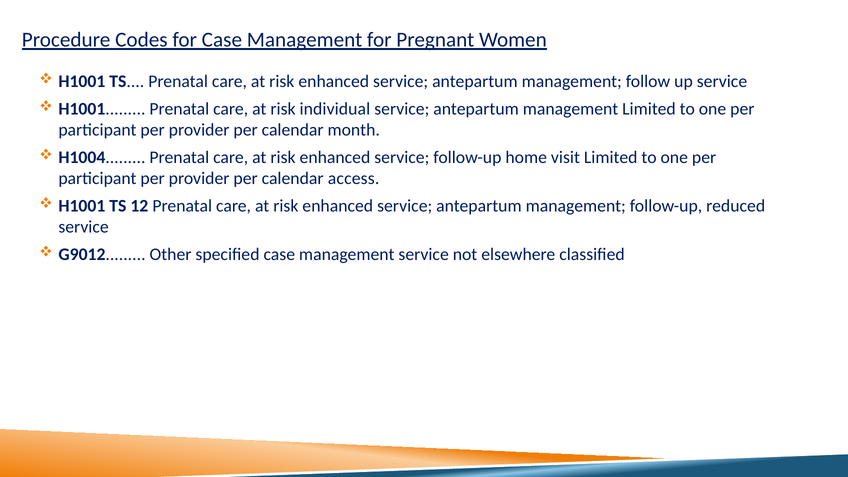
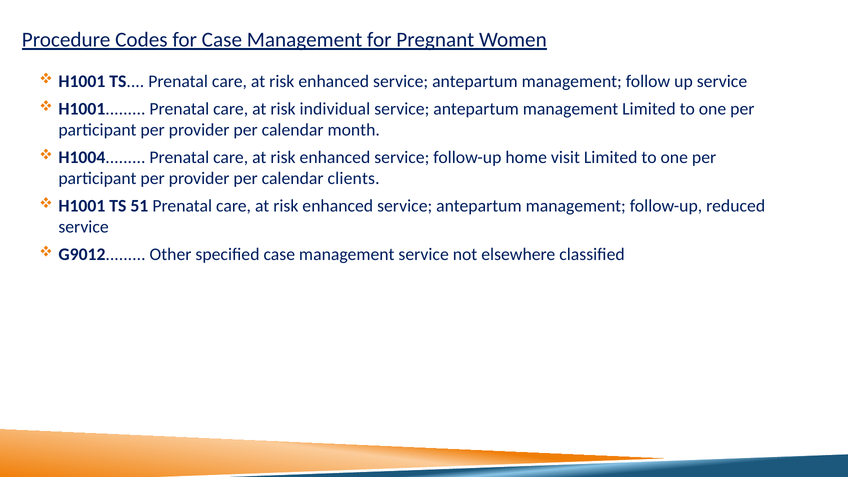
access: access -> clients
12: 12 -> 51
